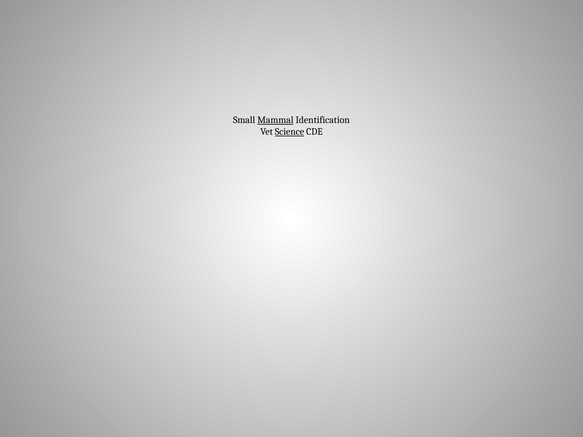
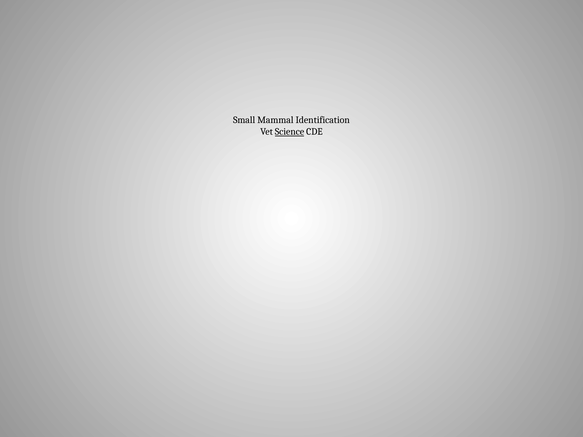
Mammal underline: present -> none
